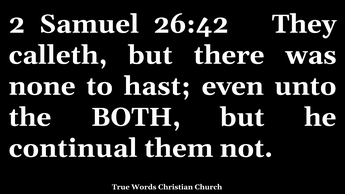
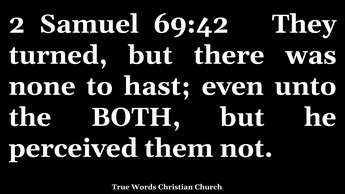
26:42: 26:42 -> 69:42
calleth: calleth -> turned
continual: continual -> perceived
